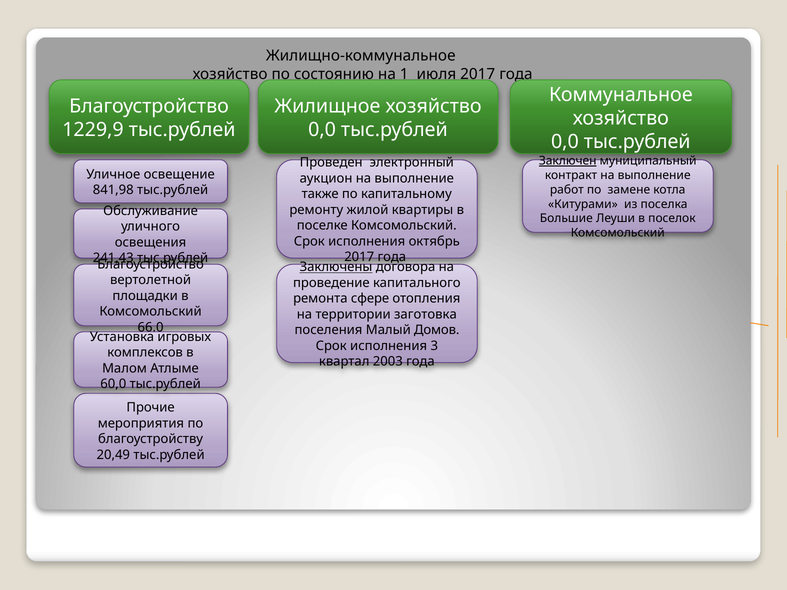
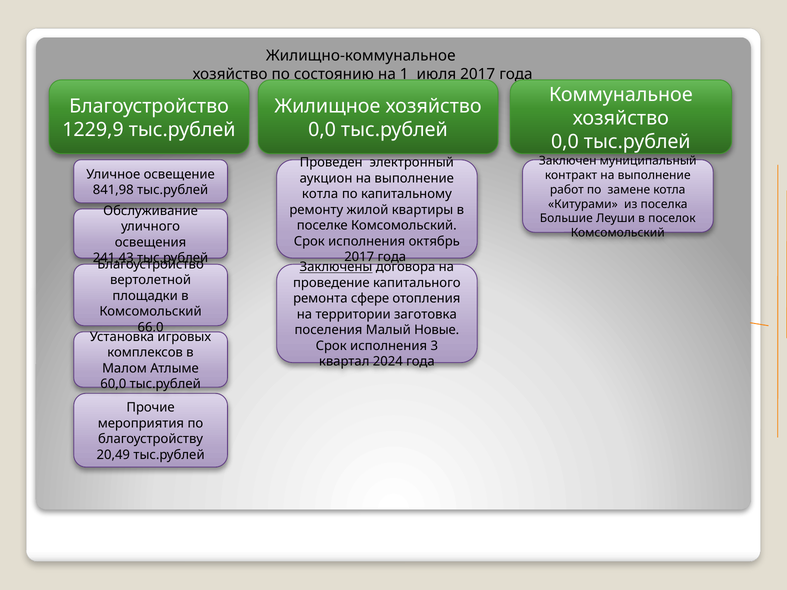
Заключен underline: present -> none
также at (320, 194): также -> котла
Домов: Домов -> Новые
2003: 2003 -> 2024
